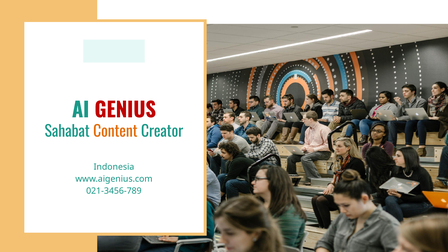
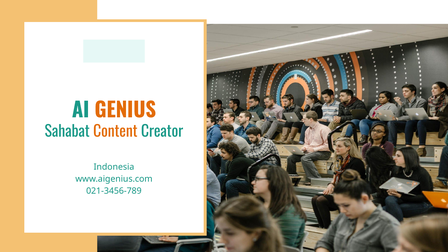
GENIUS colour: red -> orange
